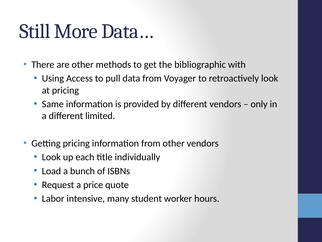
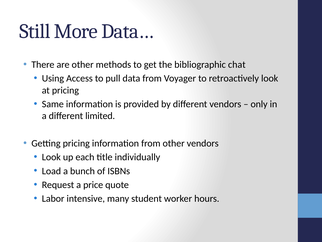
with: with -> chat
